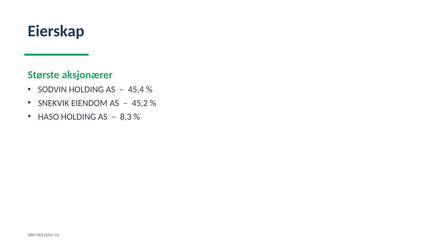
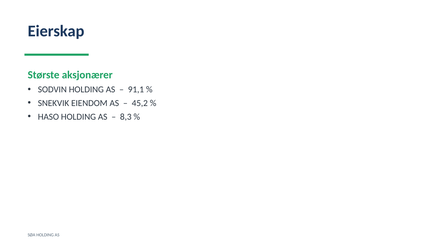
45,4: 45,4 -> 91,1
